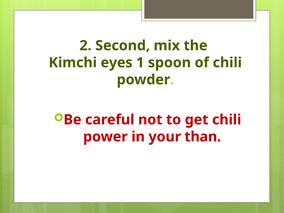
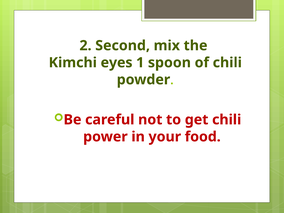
than: than -> food
